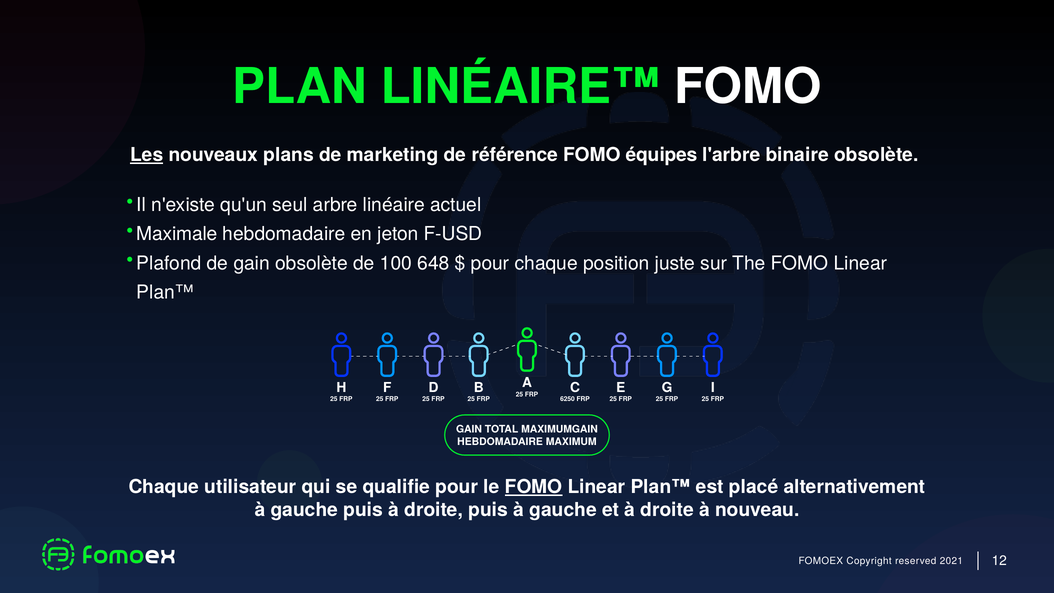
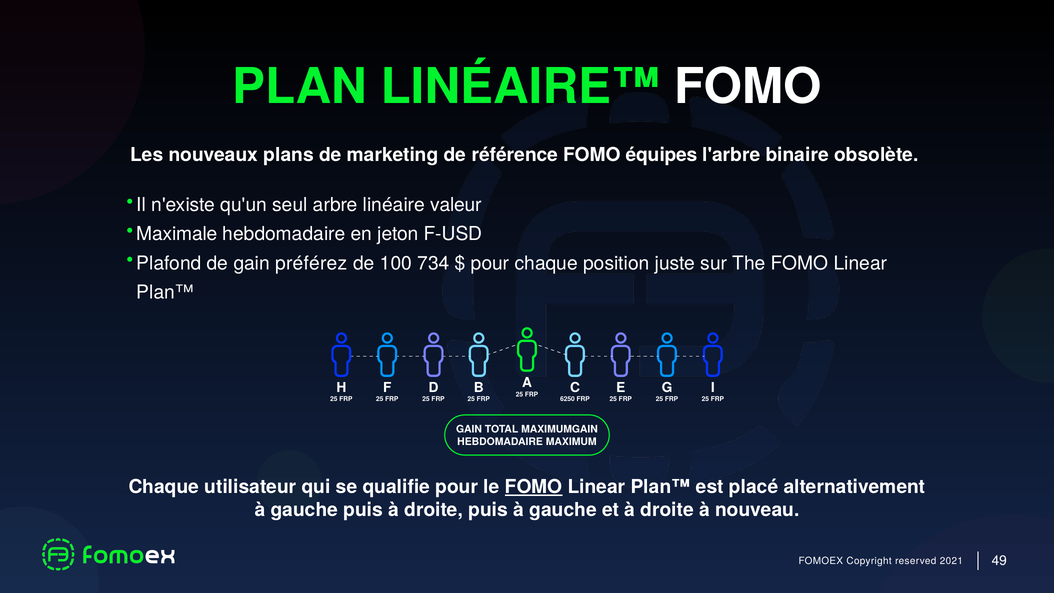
Les underline: present -> none
actuel: actuel -> valeur
gain obsolète: obsolète -> préférez
648: 648 -> 734
12: 12 -> 49
